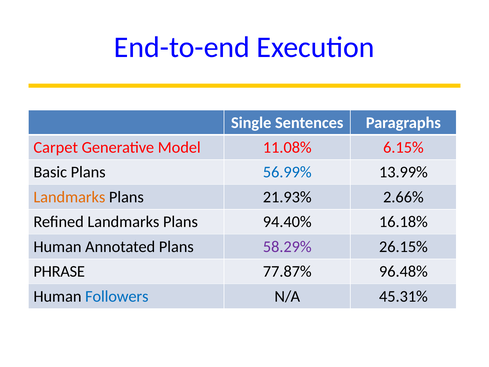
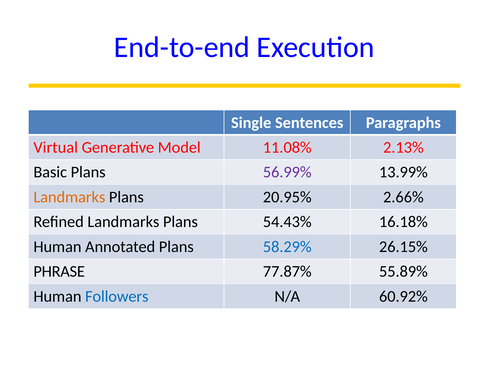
Carpet: Carpet -> Virtual
6.15%: 6.15% -> 2.13%
56.99% colour: blue -> purple
21.93%: 21.93% -> 20.95%
94.40%: 94.40% -> 54.43%
58.29% colour: purple -> blue
96.48%: 96.48% -> 55.89%
45.31%: 45.31% -> 60.92%
